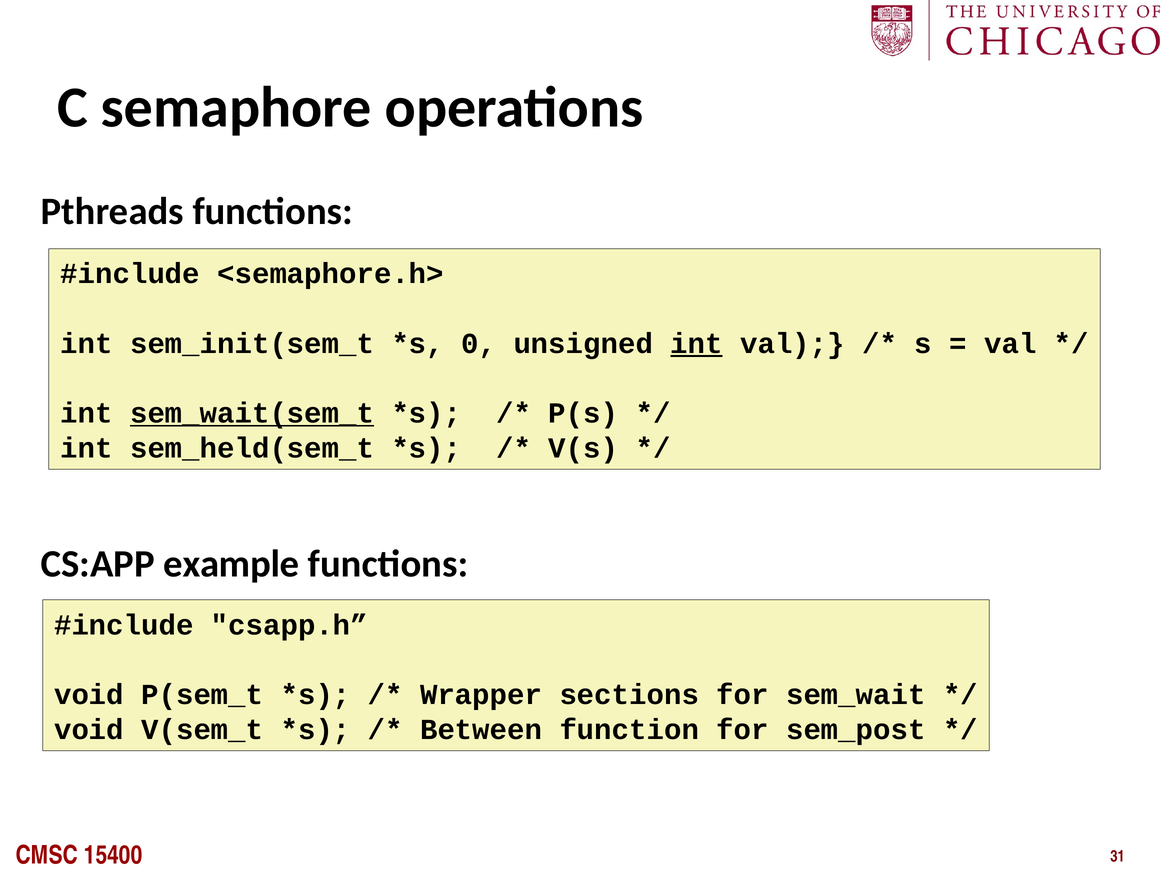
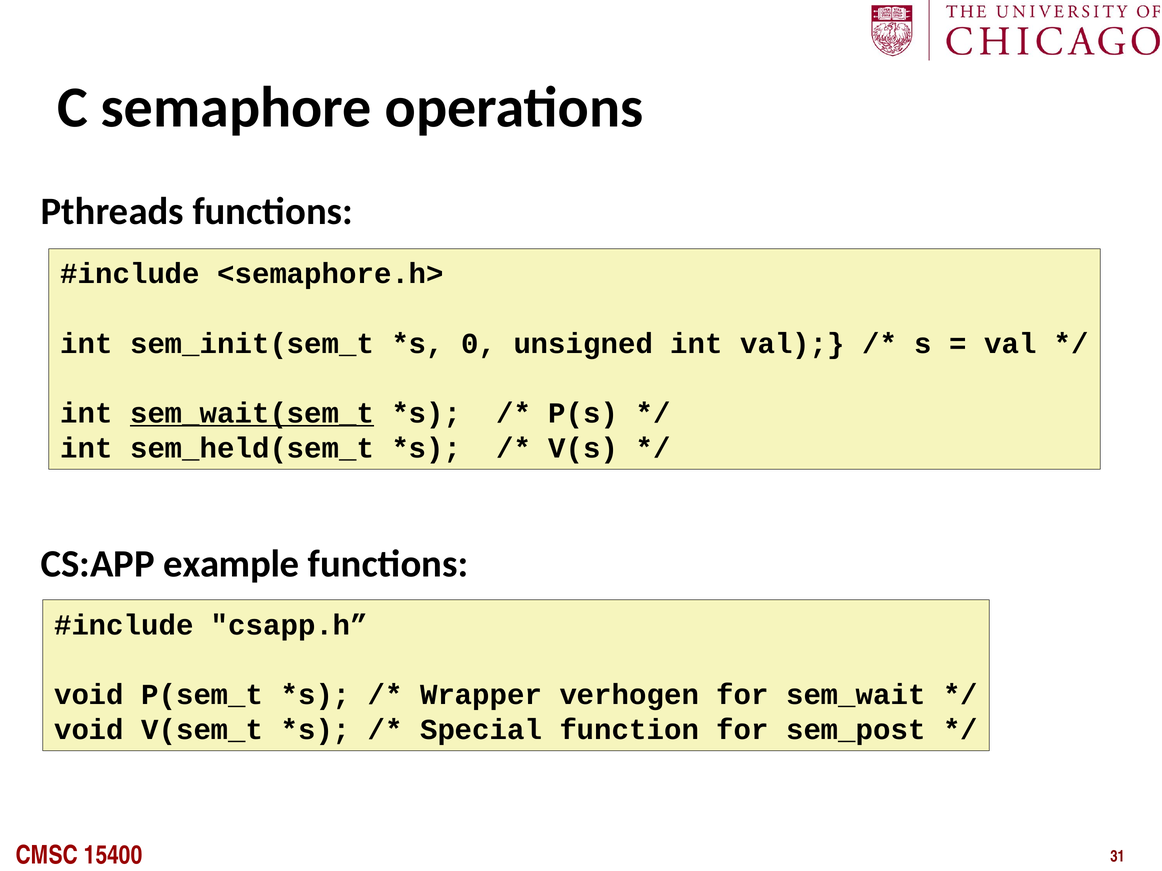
int at (697, 344) underline: present -> none
sections: sections -> verhogen
Between: Between -> Special
